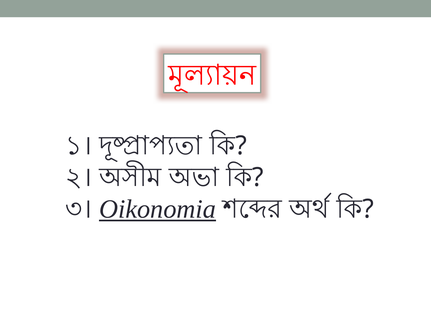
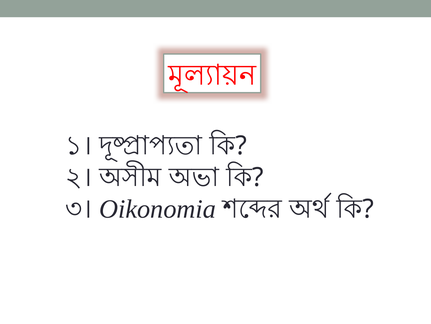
Oikonomia underline: present -> none
